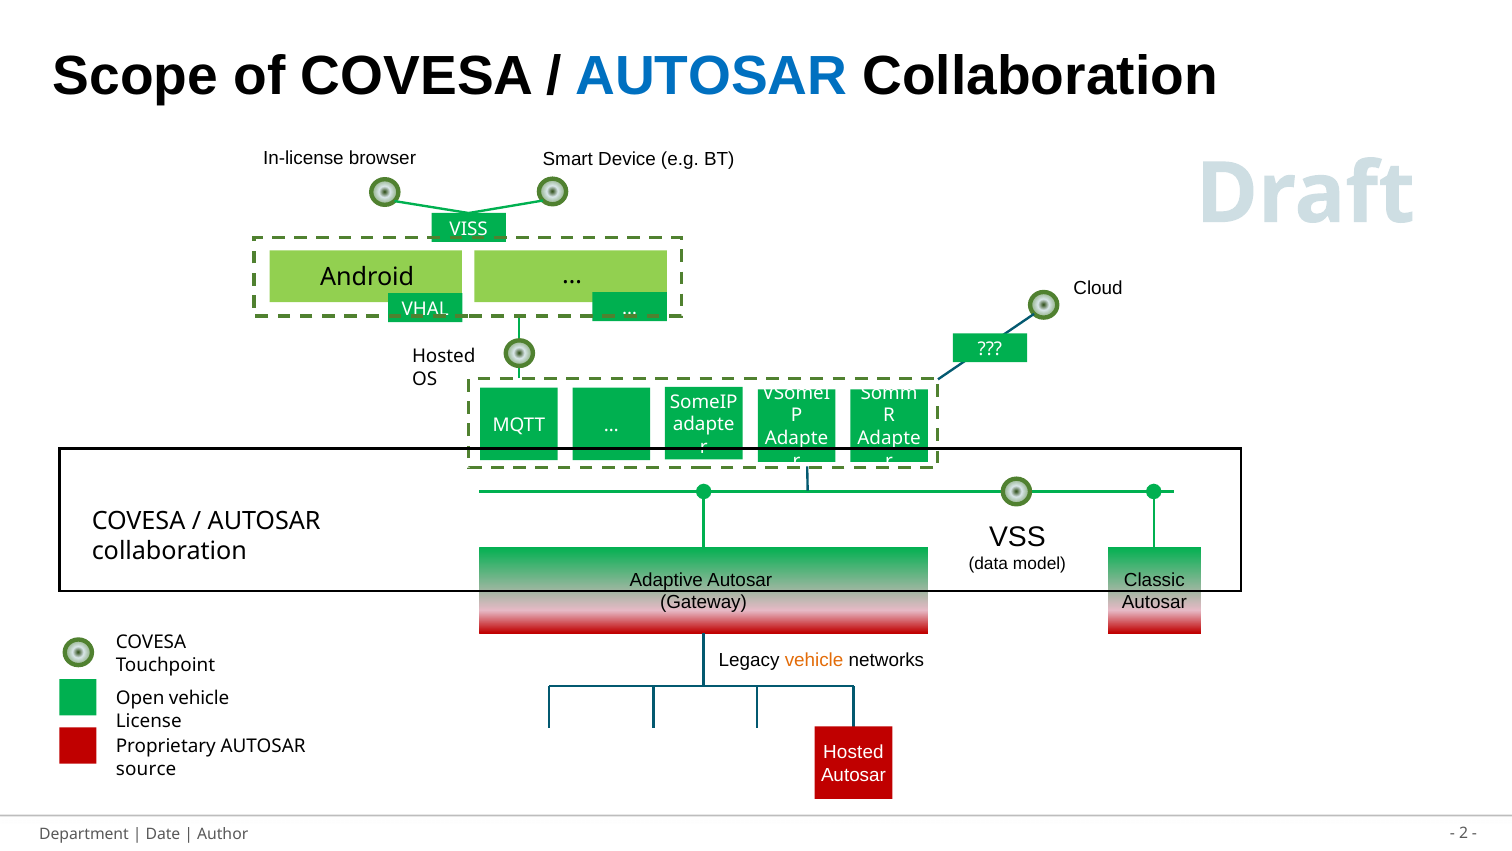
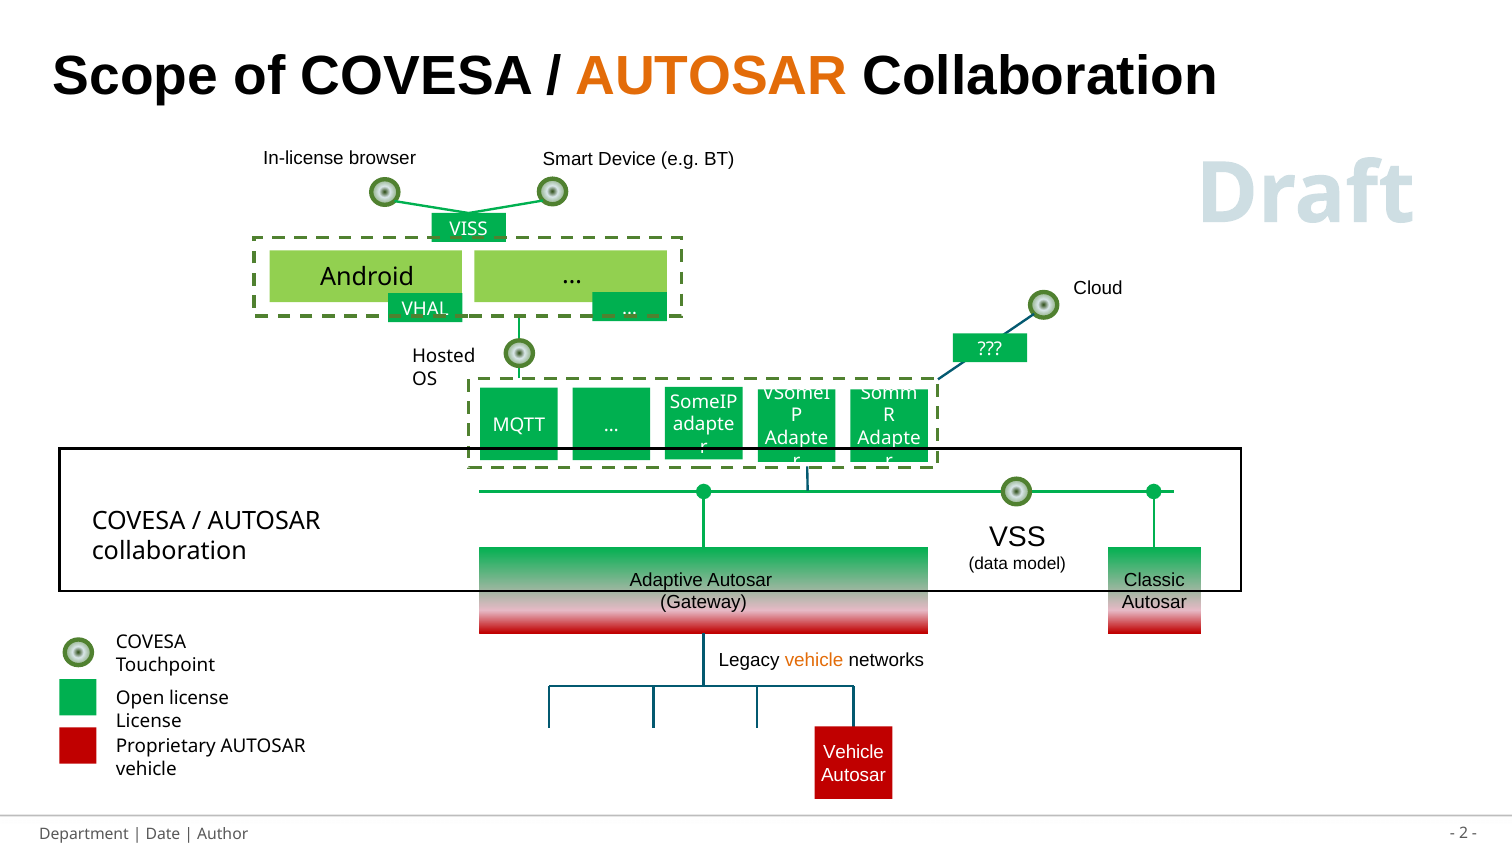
AUTOSAR at (711, 76) colour: blue -> orange
Open vehicle: vehicle -> license
Hosted at (853, 752): Hosted -> Vehicle
source at (146, 769): source -> vehicle
